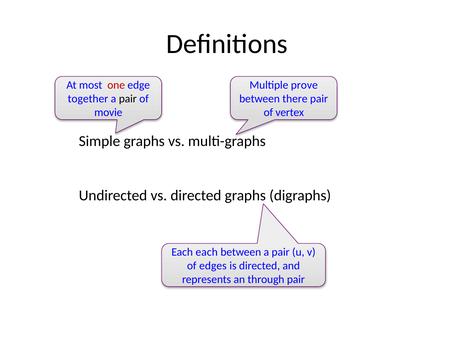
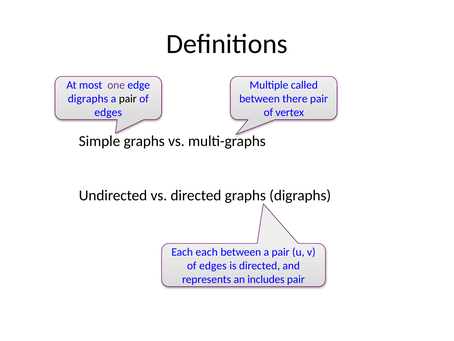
one colour: red -> purple
prove: prove -> called
together at (88, 99): together -> digraphs
movie at (108, 112): movie -> edges
through: through -> includes
